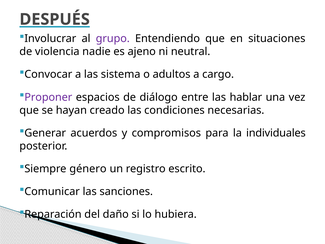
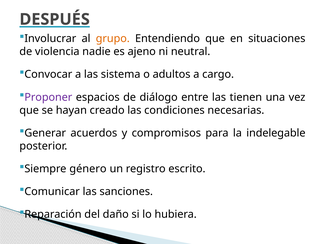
grupo colour: purple -> orange
hablar: hablar -> tienen
individuales: individuales -> indelegable
